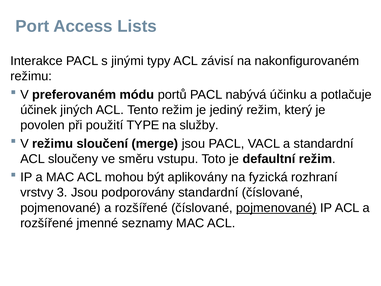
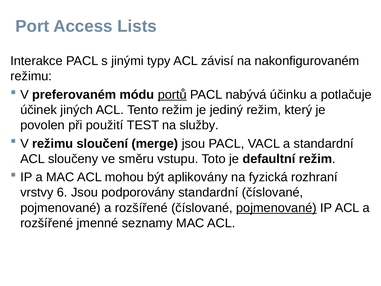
portů underline: none -> present
TYPE: TYPE -> TEST
3: 3 -> 6
